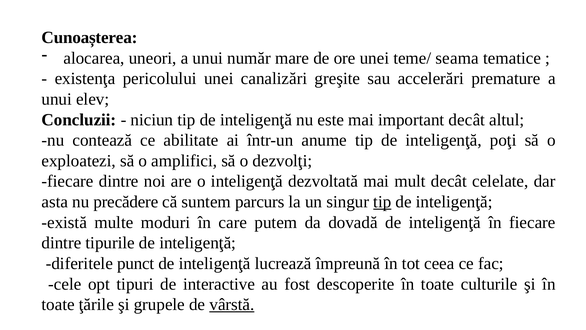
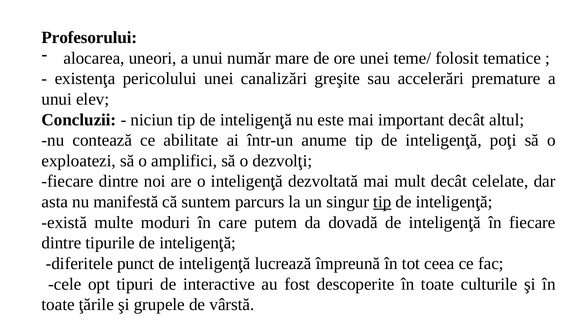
Cunoașterea: Cunoașterea -> Profesorului
seama: seama -> folosit
precădere: precădere -> manifestă
vârstă underline: present -> none
